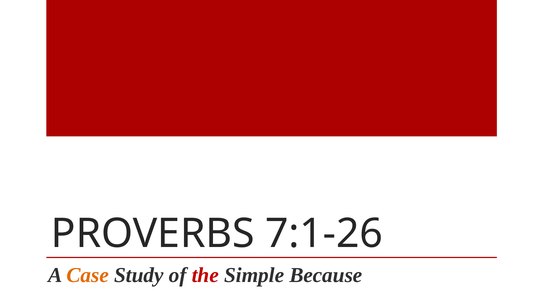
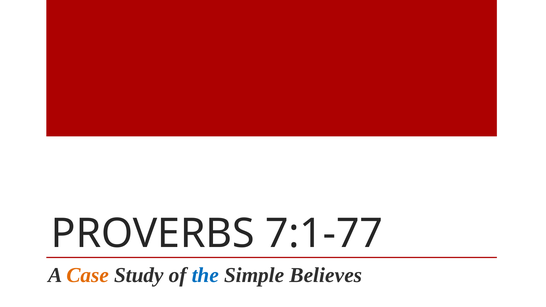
7:1-26: 7:1-26 -> 7:1-77
the colour: red -> blue
Because: Because -> Believes
